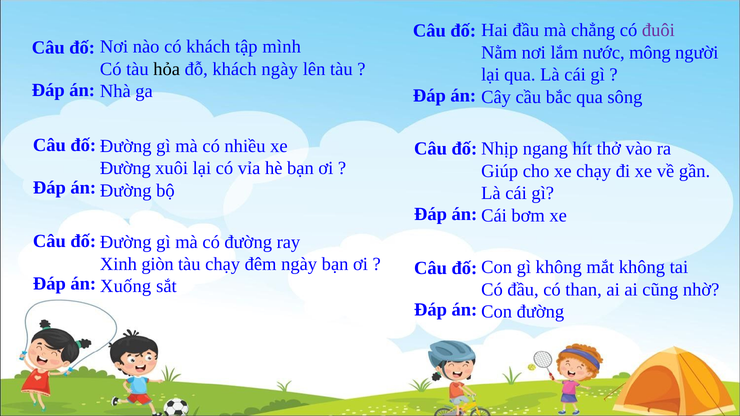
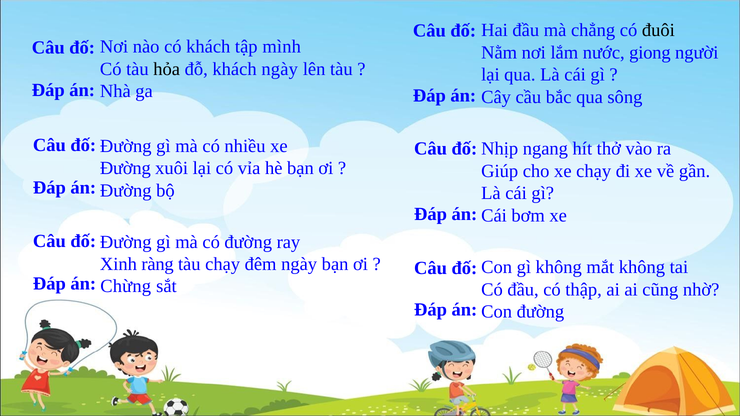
đuôi colour: purple -> black
mông: mông -> giong
giòn: giòn -> ràng
Xuống: Xuống -> Chừng
than: than -> thập
